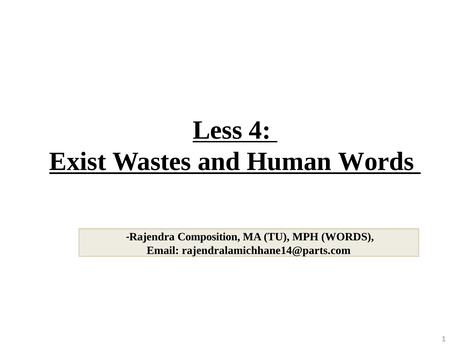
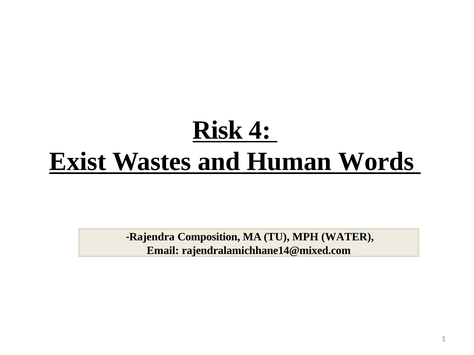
Less: Less -> Risk
MPH WORDS: WORDS -> WATER
rajendralamichhane14@parts.com: rajendralamichhane14@parts.com -> rajendralamichhane14@mixed.com
